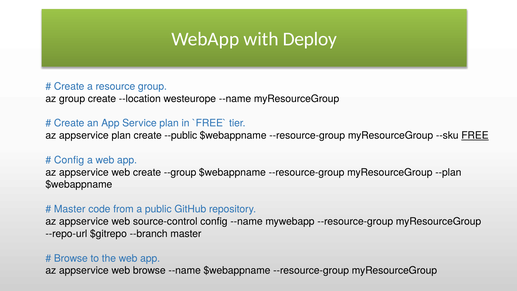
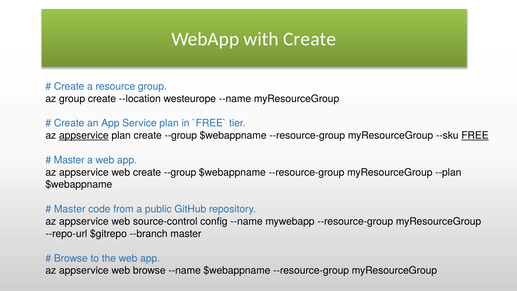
with Deploy: Deploy -> Create
appservice at (84, 135) underline: none -> present
plan create --public: --public -> --group
Config at (69, 160): Config -> Master
